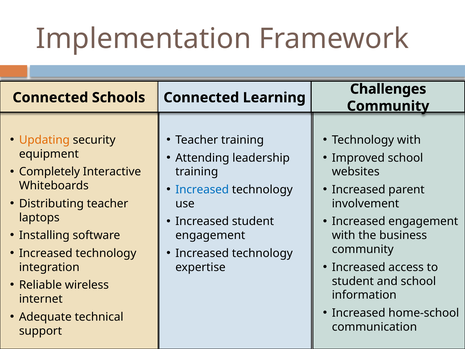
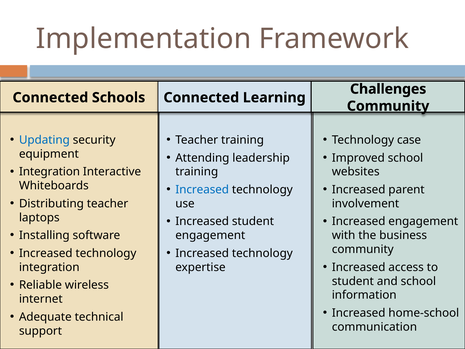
Updating colour: orange -> blue
Technology with: with -> case
Completely at (49, 172): Completely -> Integration
